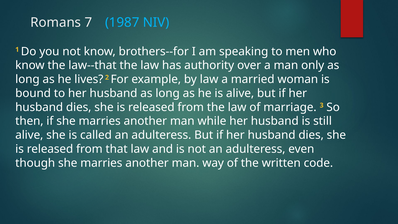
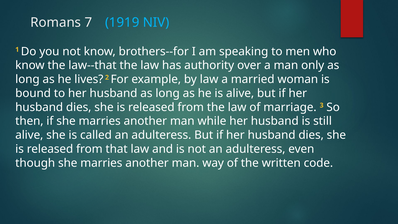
1987: 1987 -> 1919
